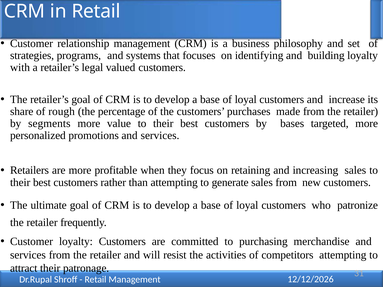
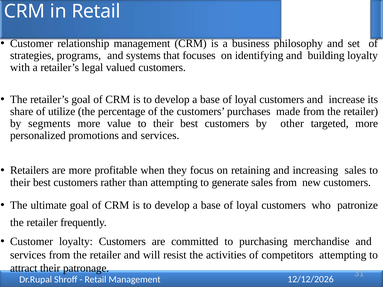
rough: rough -> utilize
bases: bases -> other
